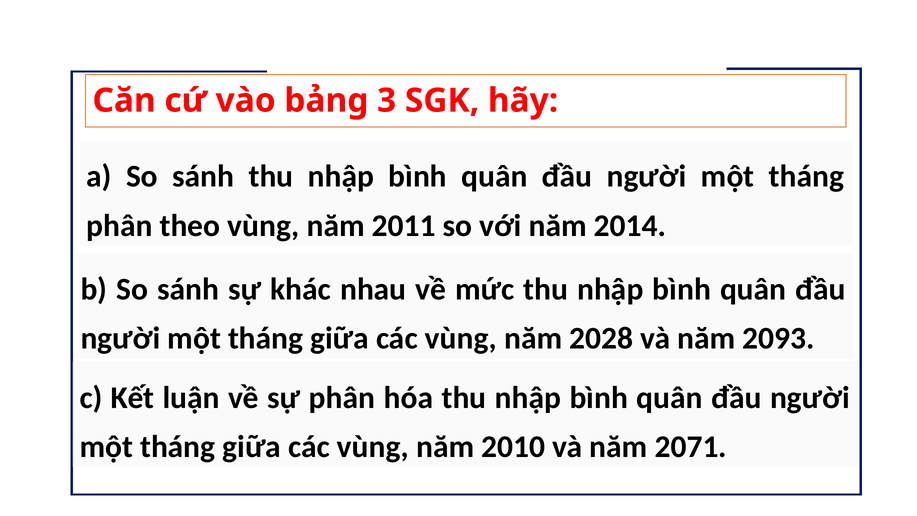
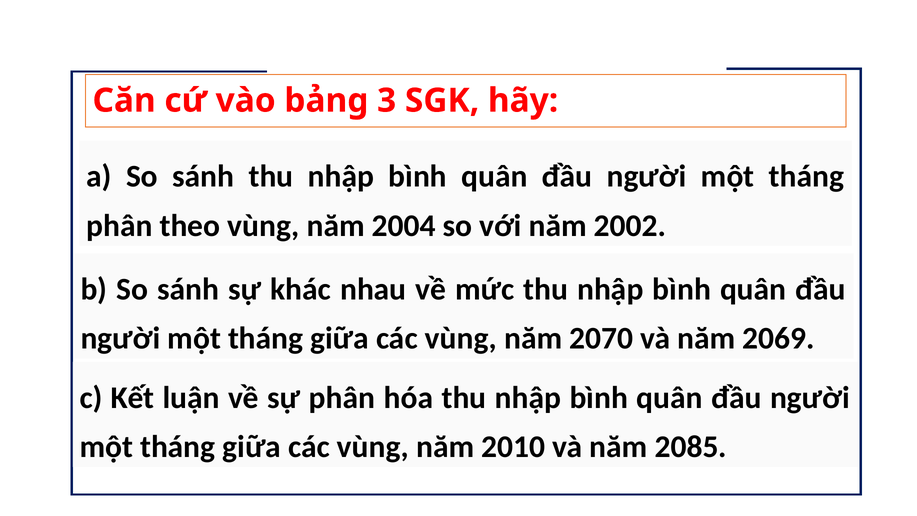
2011: 2011 -> 2004
2014: 2014 -> 2002
2028: 2028 -> 2070
2093: 2093 -> 2069
2071: 2071 -> 2085
